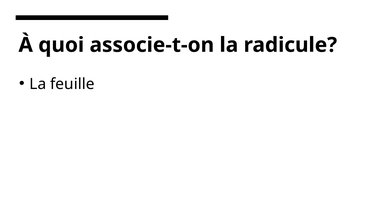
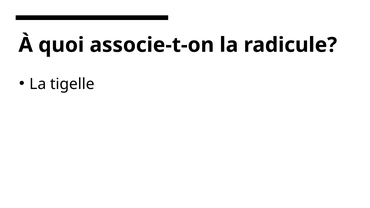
feuille: feuille -> tigelle
